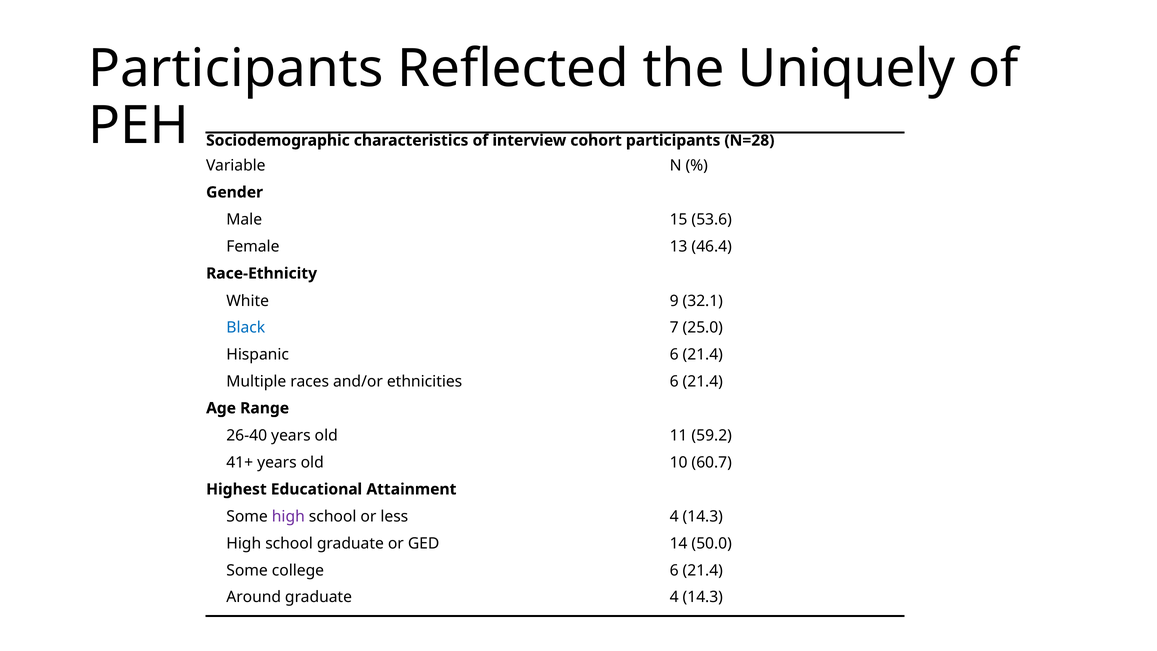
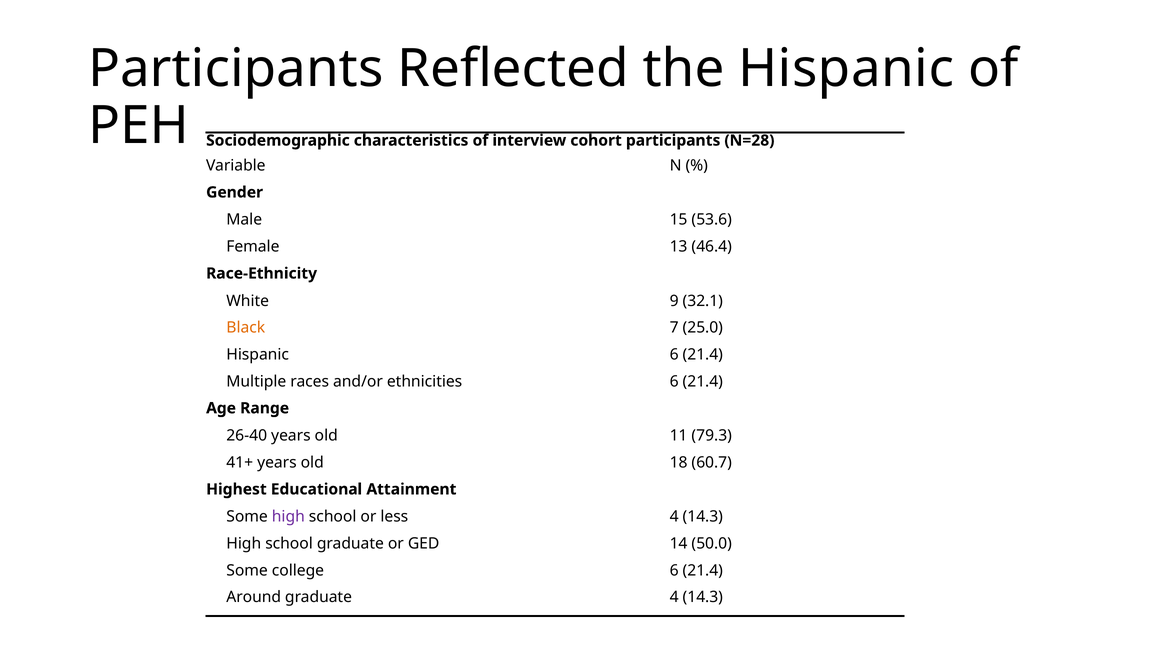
the Uniquely: Uniquely -> Hispanic
Black colour: blue -> orange
59.2: 59.2 -> 79.3
10: 10 -> 18
